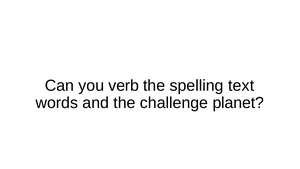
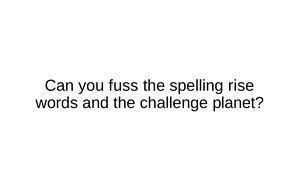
verb: verb -> fuss
text: text -> rise
